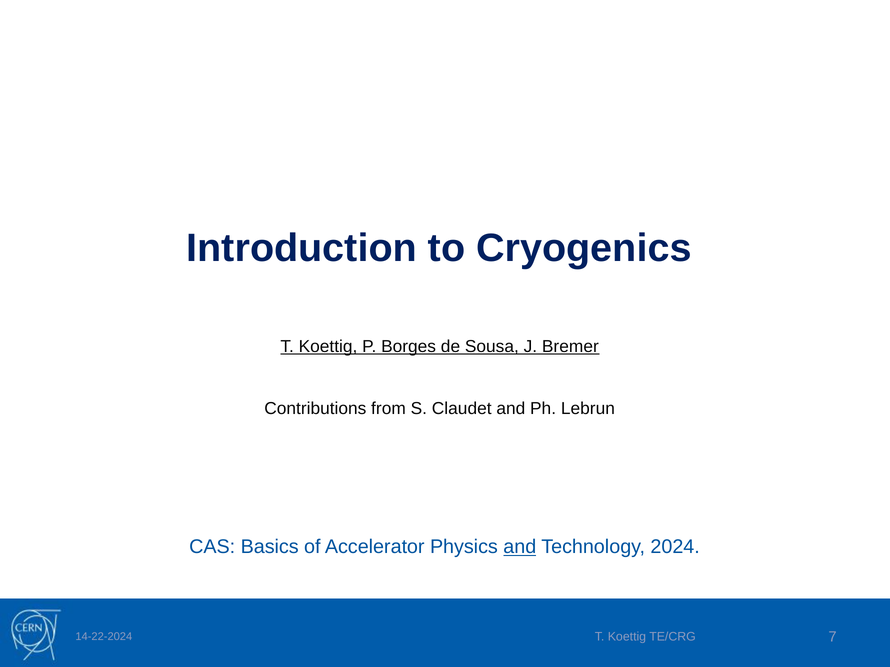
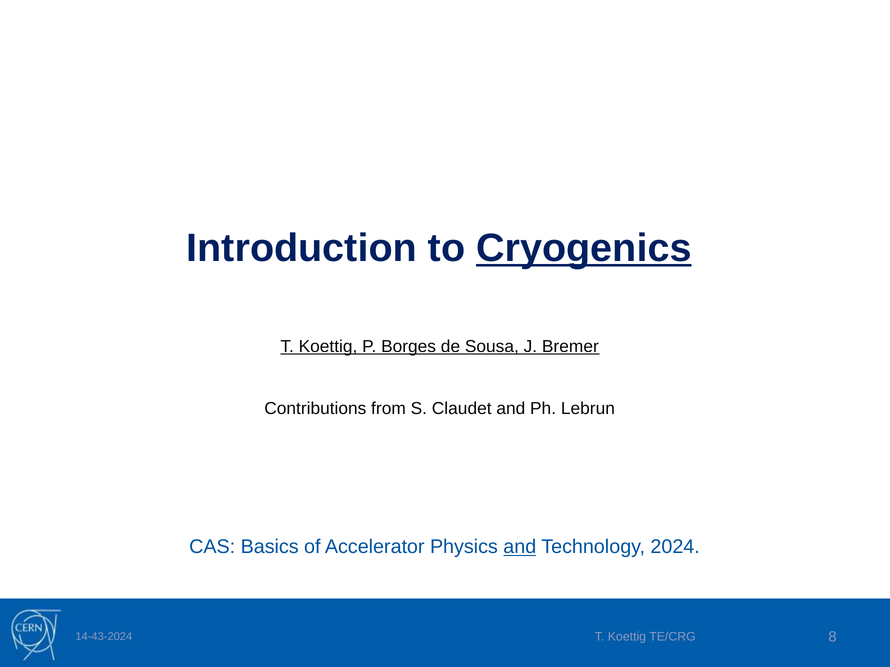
Cryogenics underline: none -> present
7: 7 -> 8
14-22-2024: 14-22-2024 -> 14-43-2024
